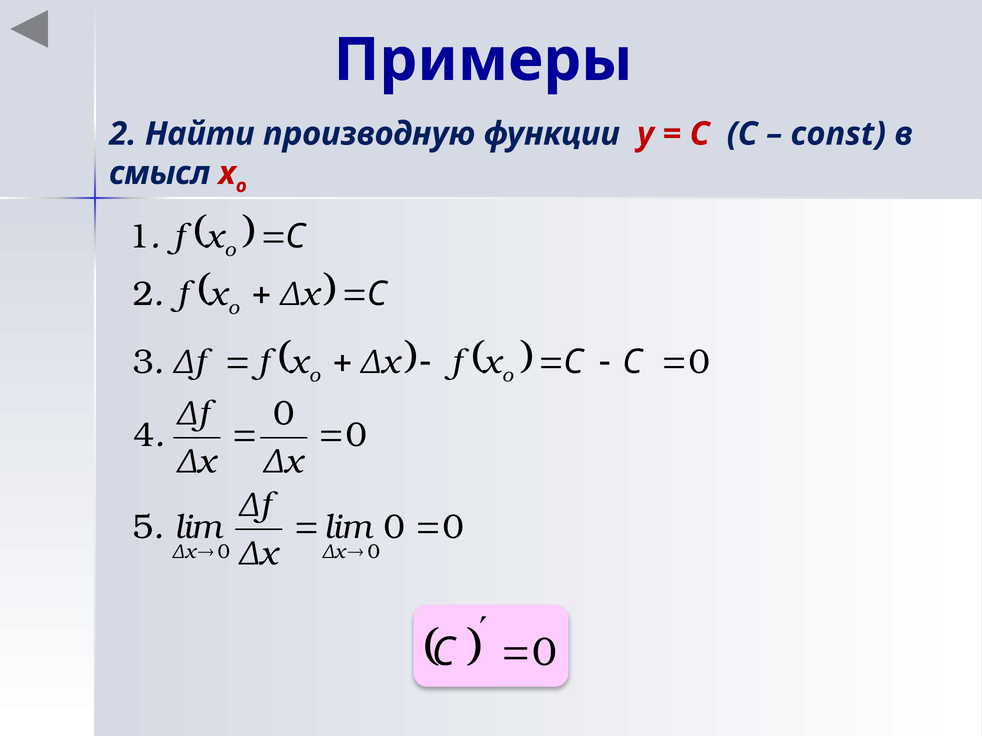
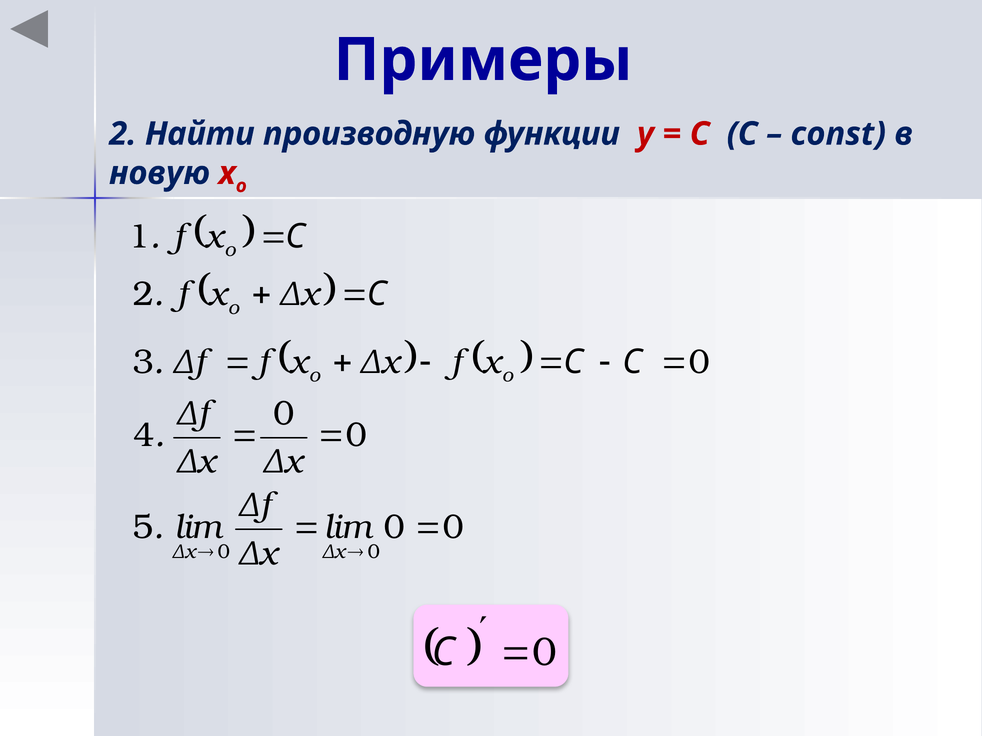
смысл: смысл -> новую
